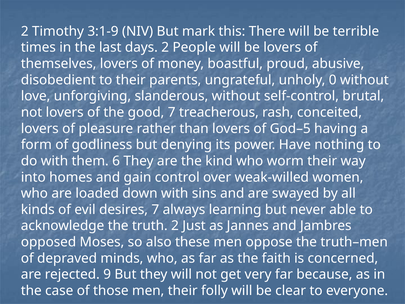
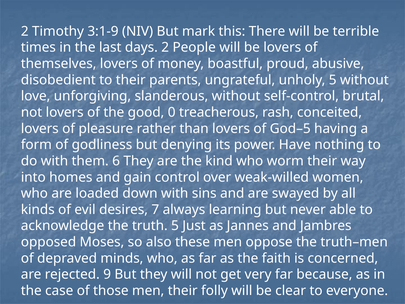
unholy 0: 0 -> 5
good 7: 7 -> 0
truth 2: 2 -> 5
